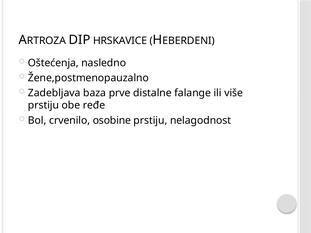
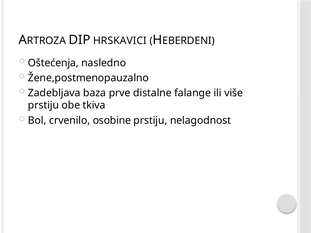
HRSKAVICE: HRSKAVICE -> HRSKAVICI
ređe: ređe -> tkiva
